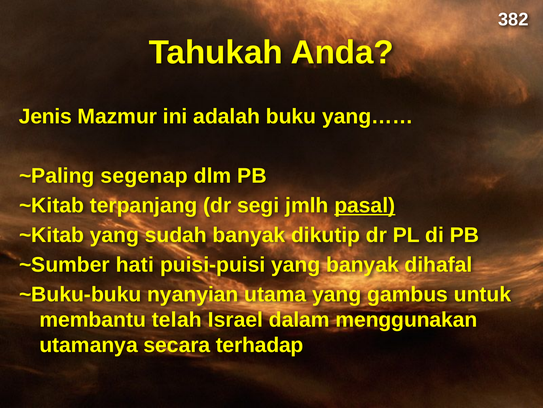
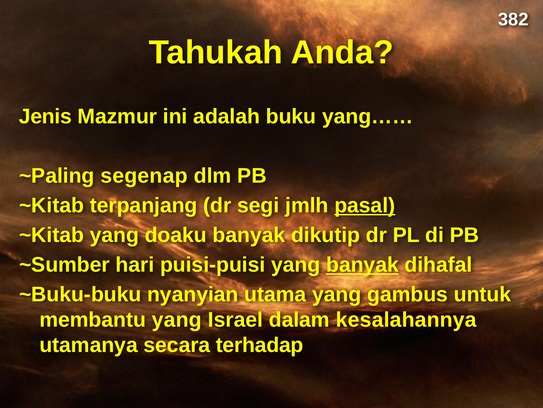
sudah: sudah -> doaku
hati: hati -> hari
banyak at (362, 264) underline: none -> present
membantu telah: telah -> yang
menggunakan: menggunakan -> kesalahannya
